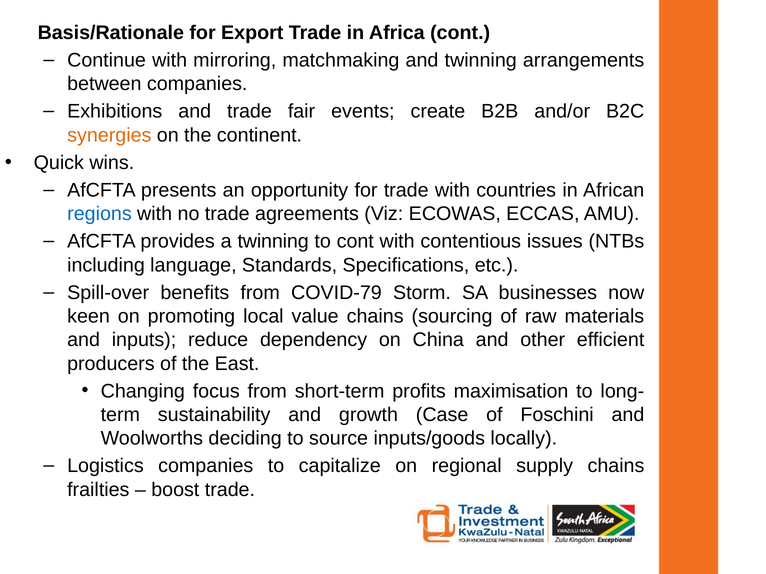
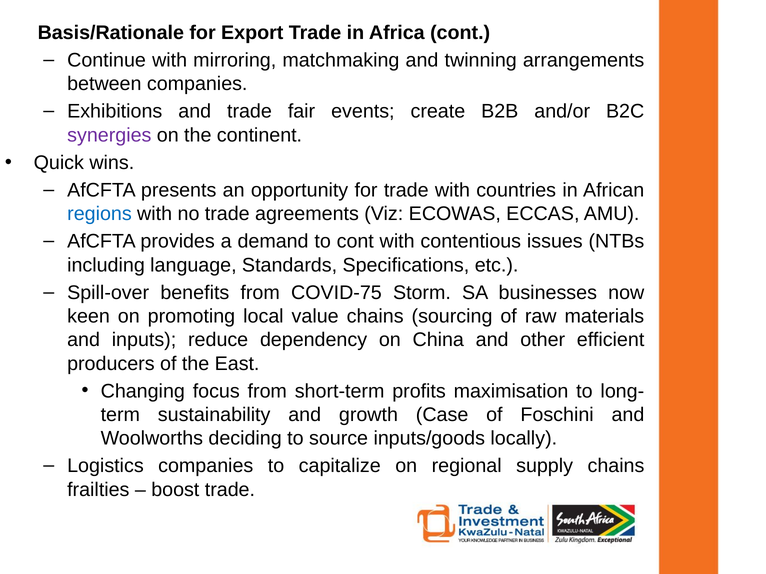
synergies colour: orange -> purple
a twinning: twinning -> demand
COVID-79: COVID-79 -> COVID-75
